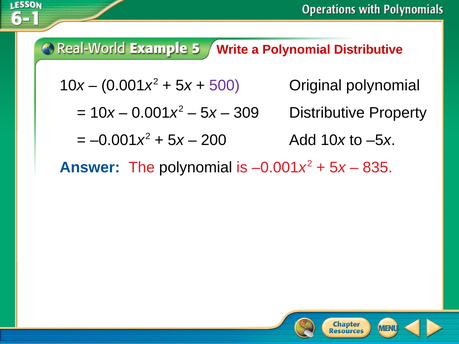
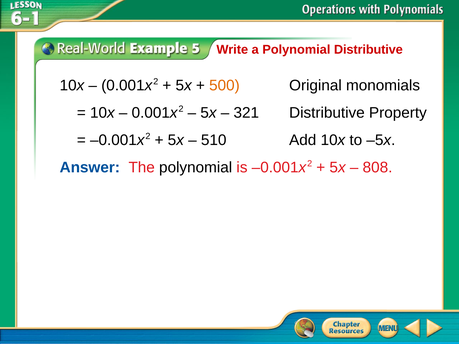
500 colour: purple -> orange
Original polynomial: polynomial -> monomials
309: 309 -> 321
200: 200 -> 510
835: 835 -> 808
